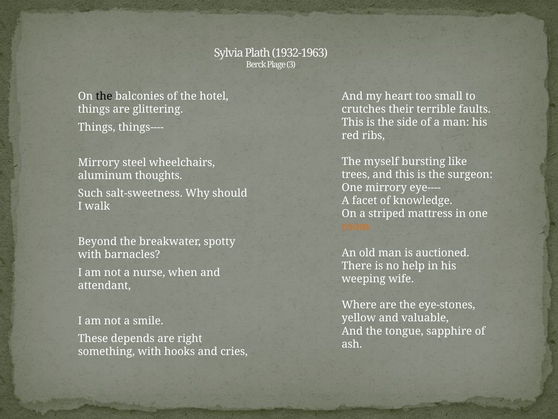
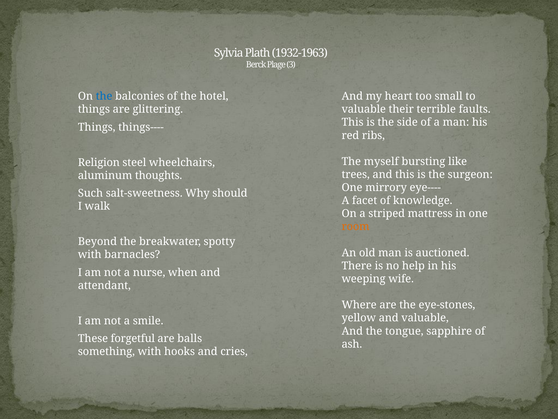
the at (104, 96) colour: black -> blue
crutches at (364, 109): crutches -> valuable
Mirrory at (99, 162): Mirrory -> Religion
depends: depends -> forgetful
right: right -> balls
